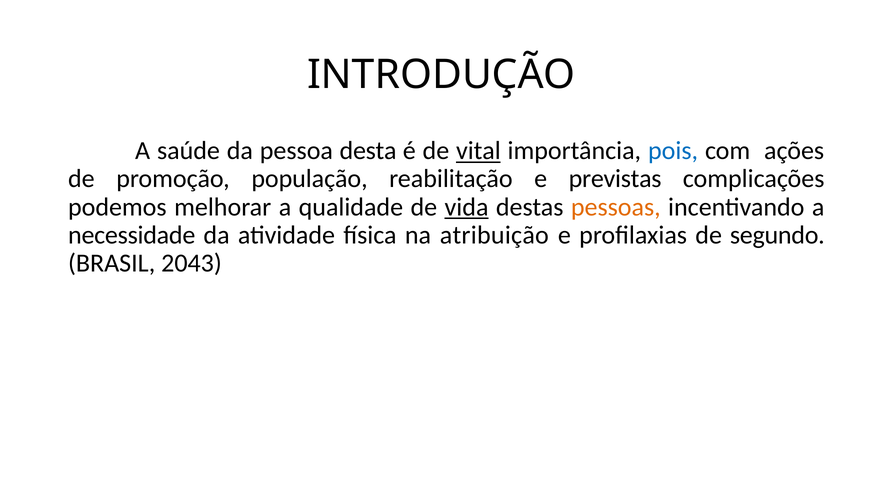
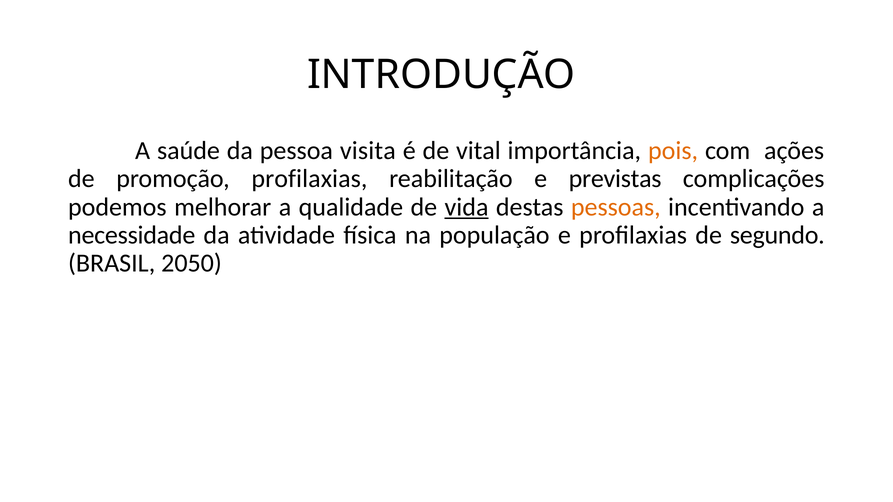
desta: desta -> visita
vital underline: present -> none
pois colour: blue -> orange
promoção população: população -> profilaxias
atribuição: atribuição -> população
2043: 2043 -> 2050
